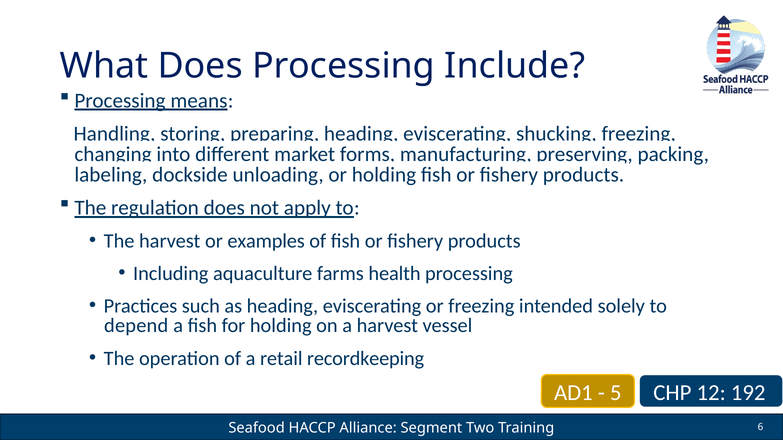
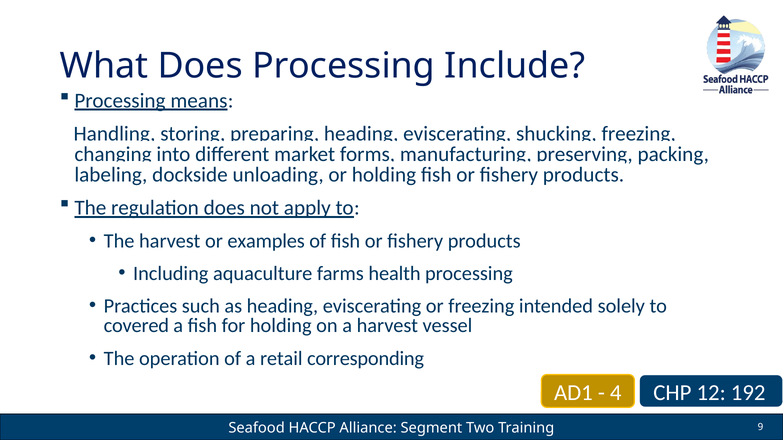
depend: depend -> covered
recordkeeping: recordkeeping -> corresponding
5: 5 -> 4
6: 6 -> 9
